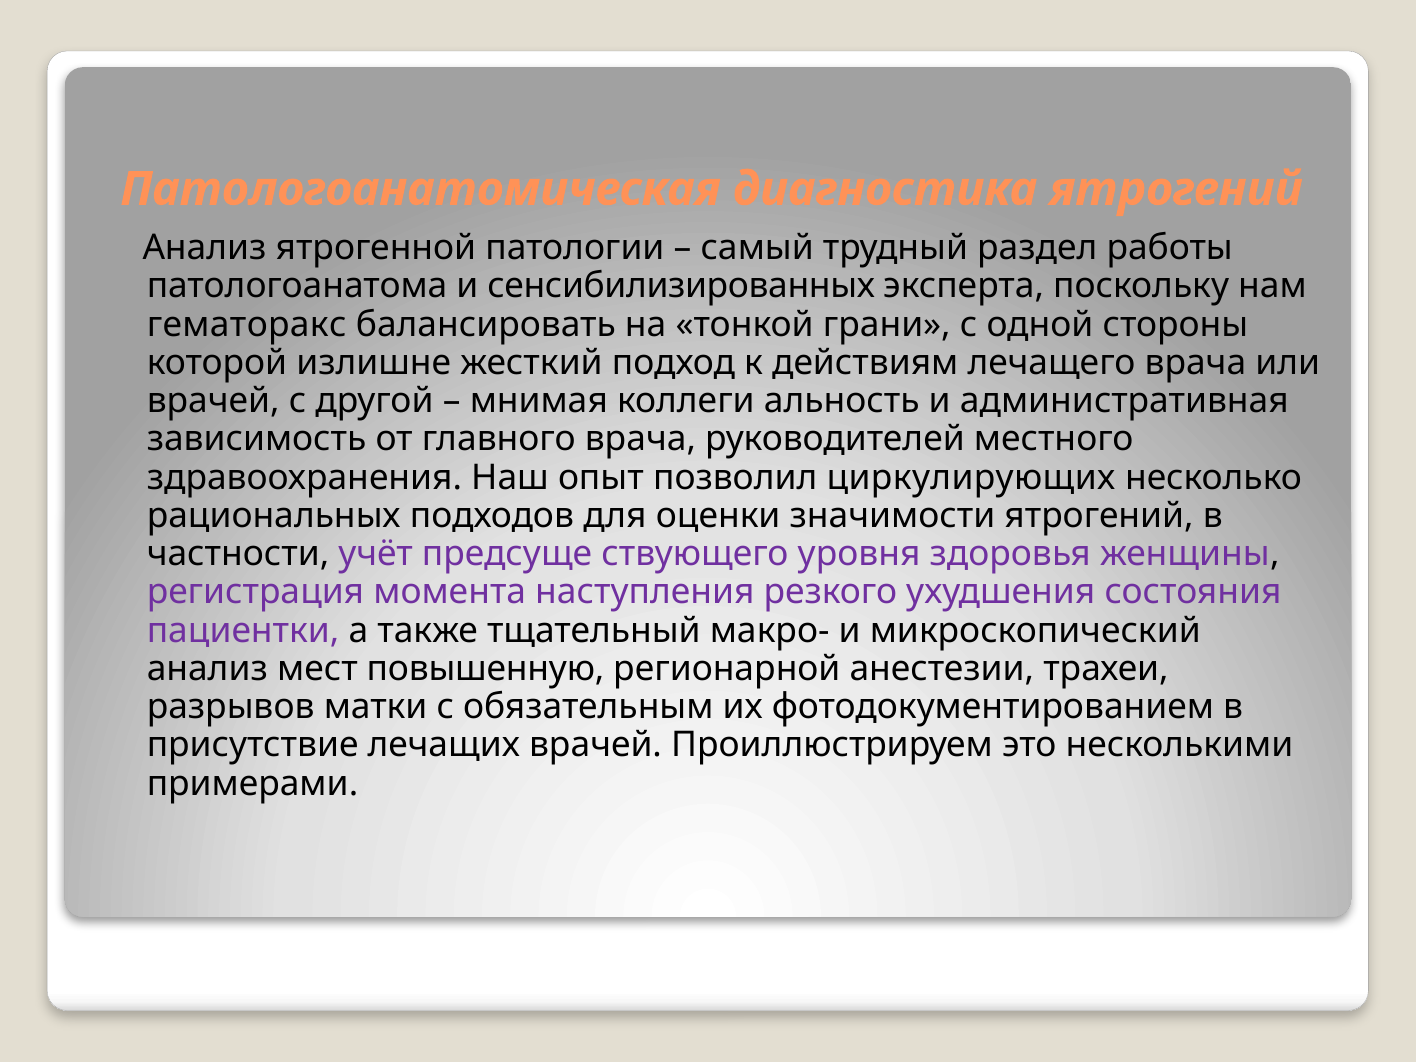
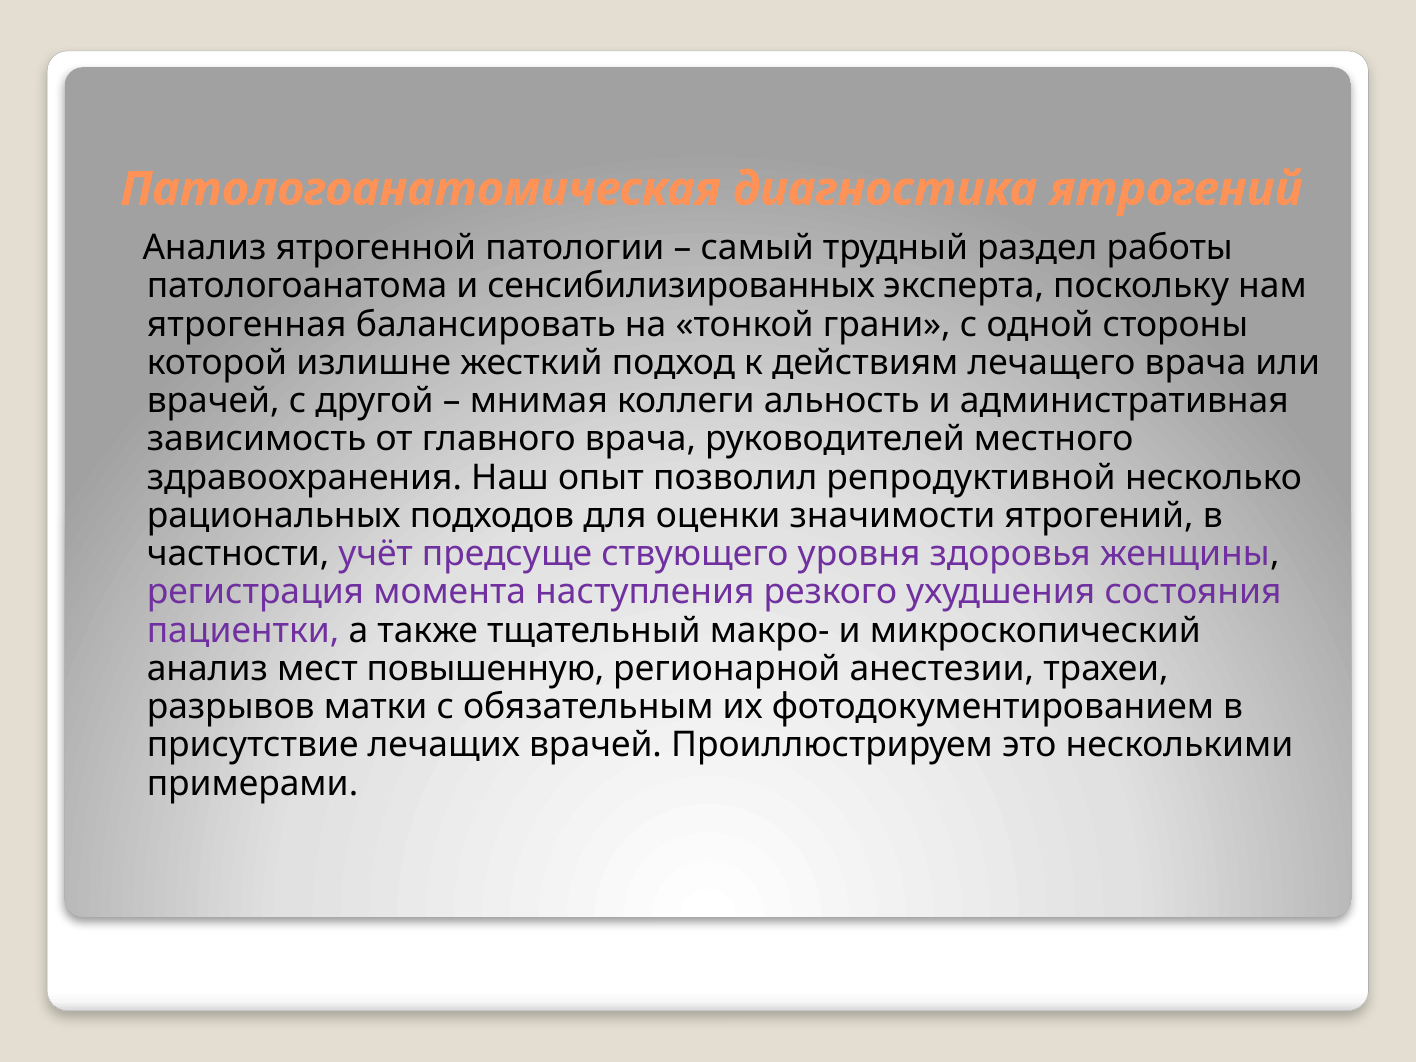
гематоракс: гематоракс -> ятрогенная
циркулирующих: циркулирующих -> репродуктивной
